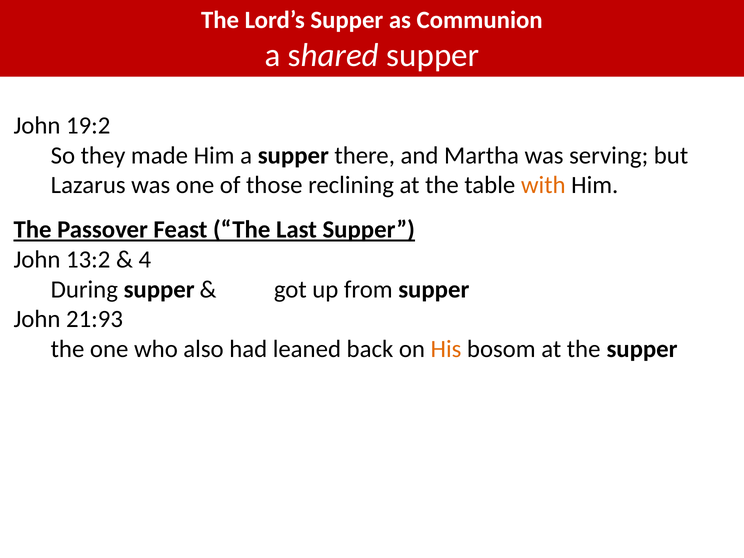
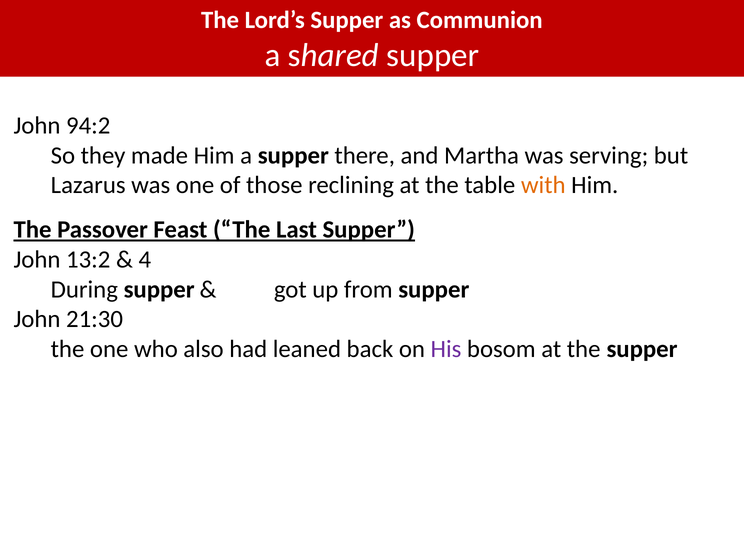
19:2: 19:2 -> 94:2
21:93: 21:93 -> 21:30
His colour: orange -> purple
